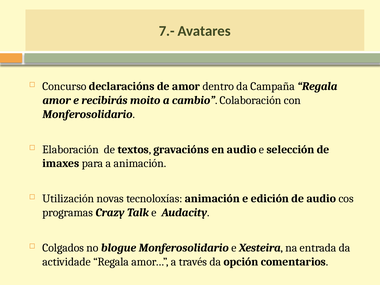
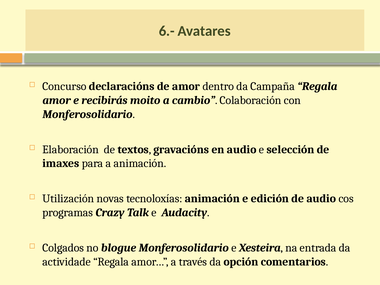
7.-: 7.- -> 6.-
